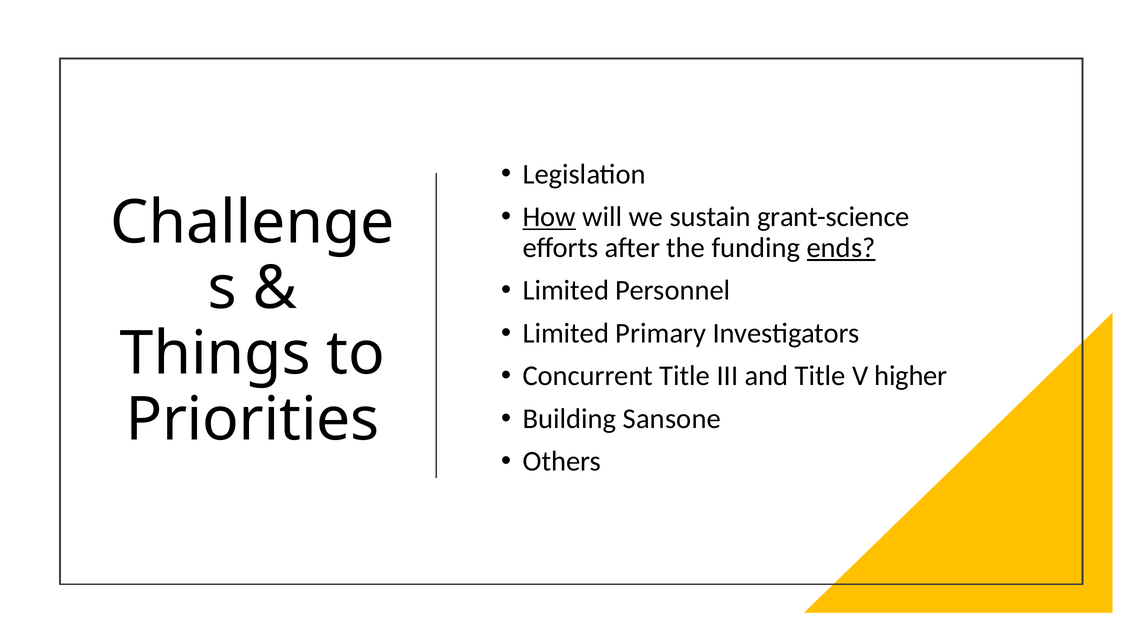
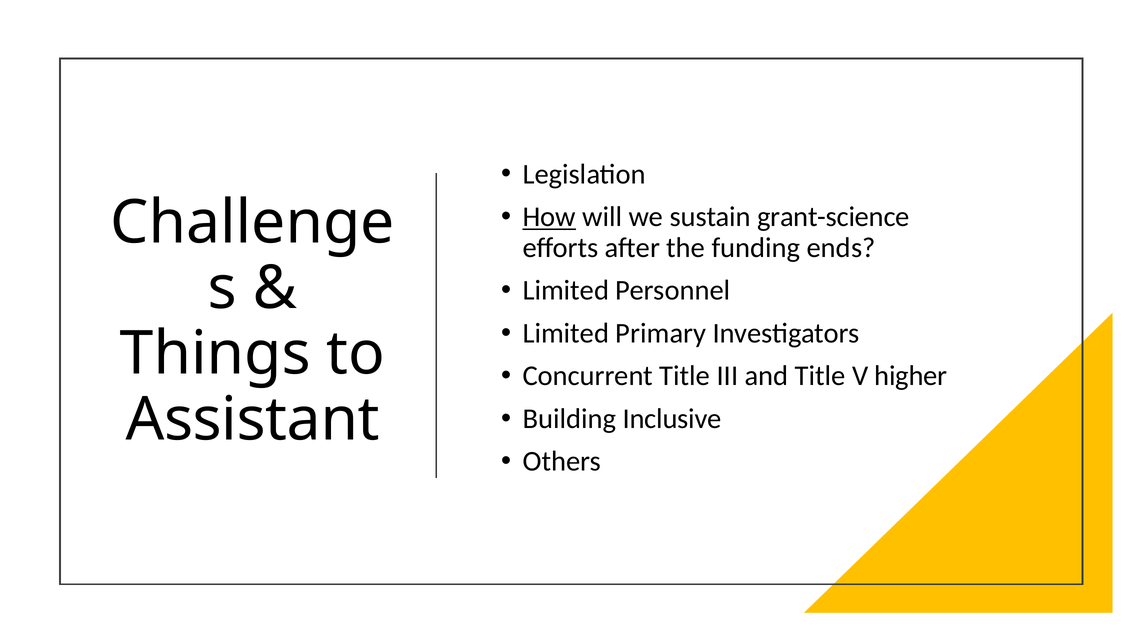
ends underline: present -> none
Priorities: Priorities -> Assistant
Sansone: Sansone -> Inclusive
